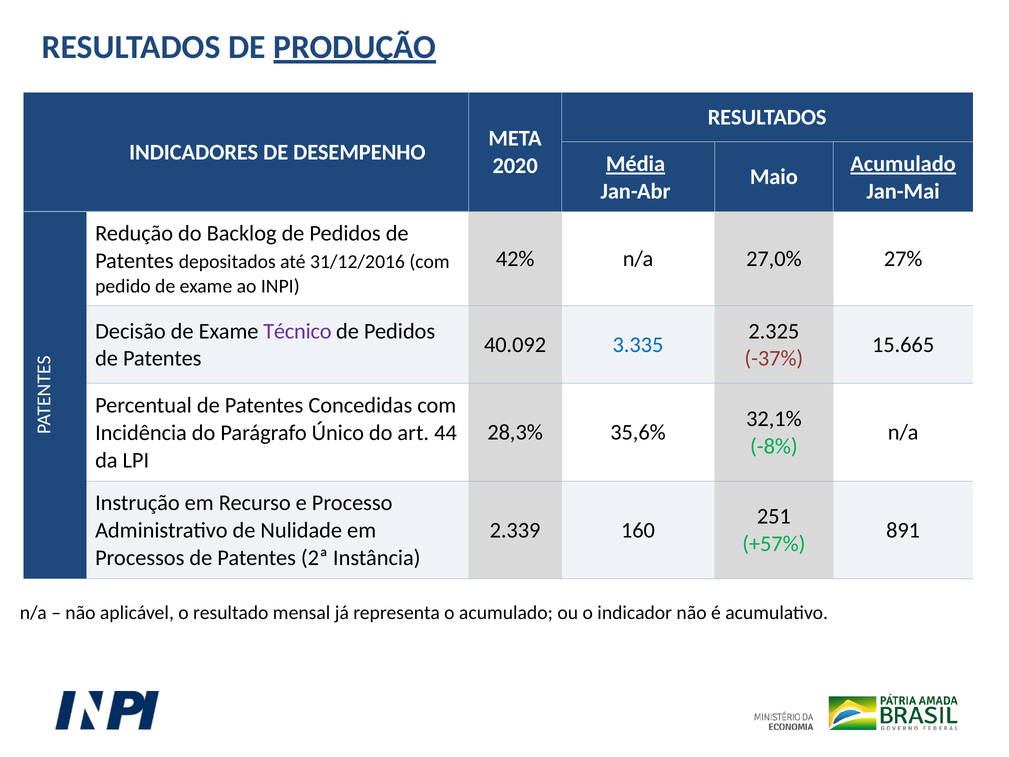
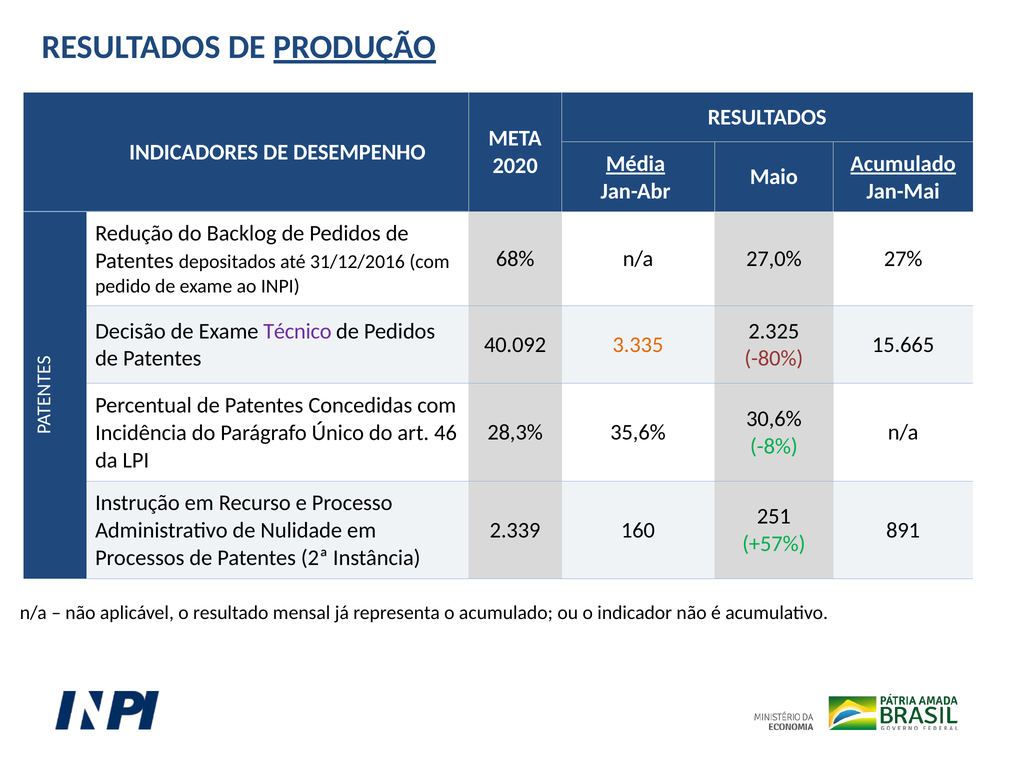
42%: 42% -> 68%
3.335 colour: blue -> orange
-37%: -37% -> -80%
32,1%: 32,1% -> 30,6%
44: 44 -> 46
